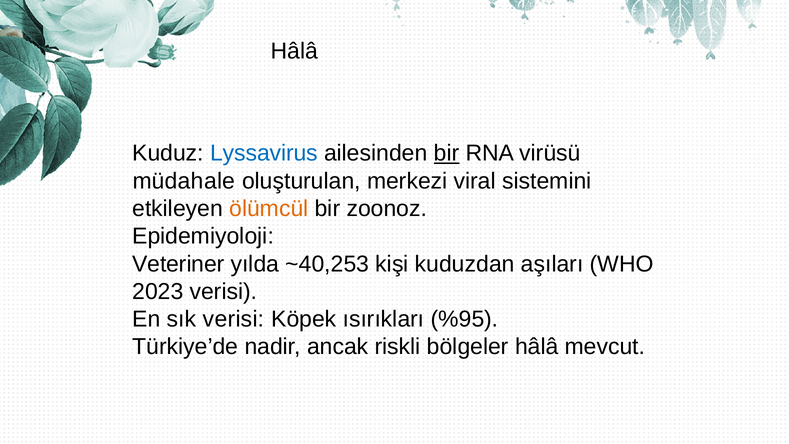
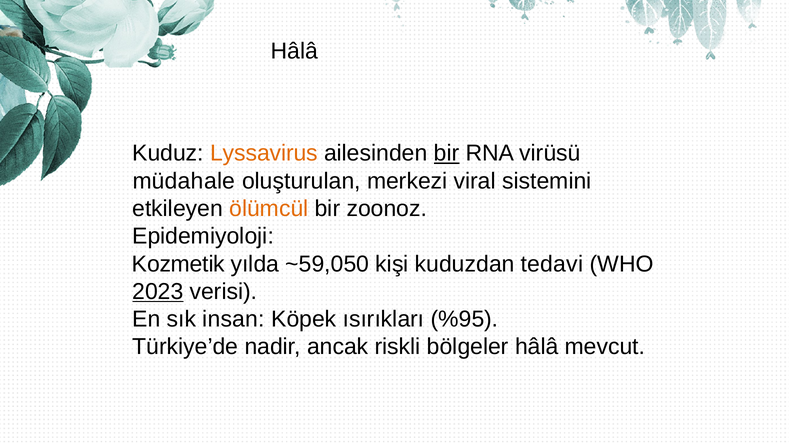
Lyssavirus colour: blue -> orange
Veteriner: Veteriner -> Kozmetik
~40,253: ~40,253 -> ~59,050
aşıları: aşıları -> tedavi
2023 underline: none -> present
sık verisi: verisi -> insan
